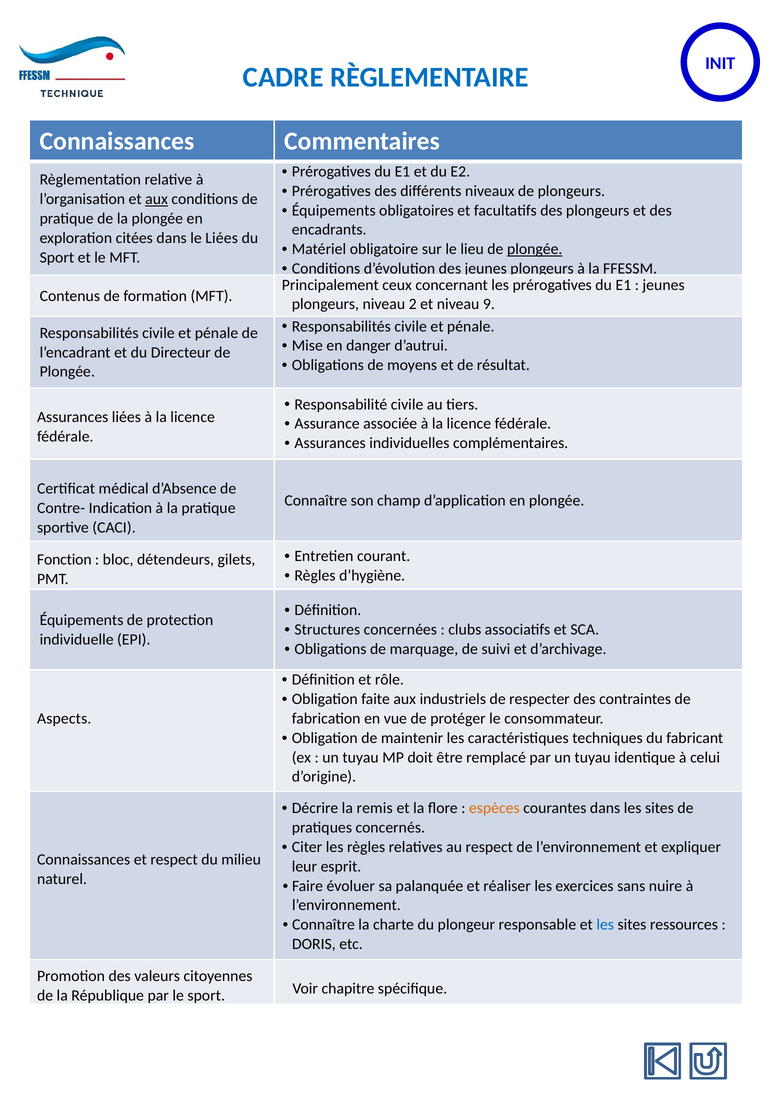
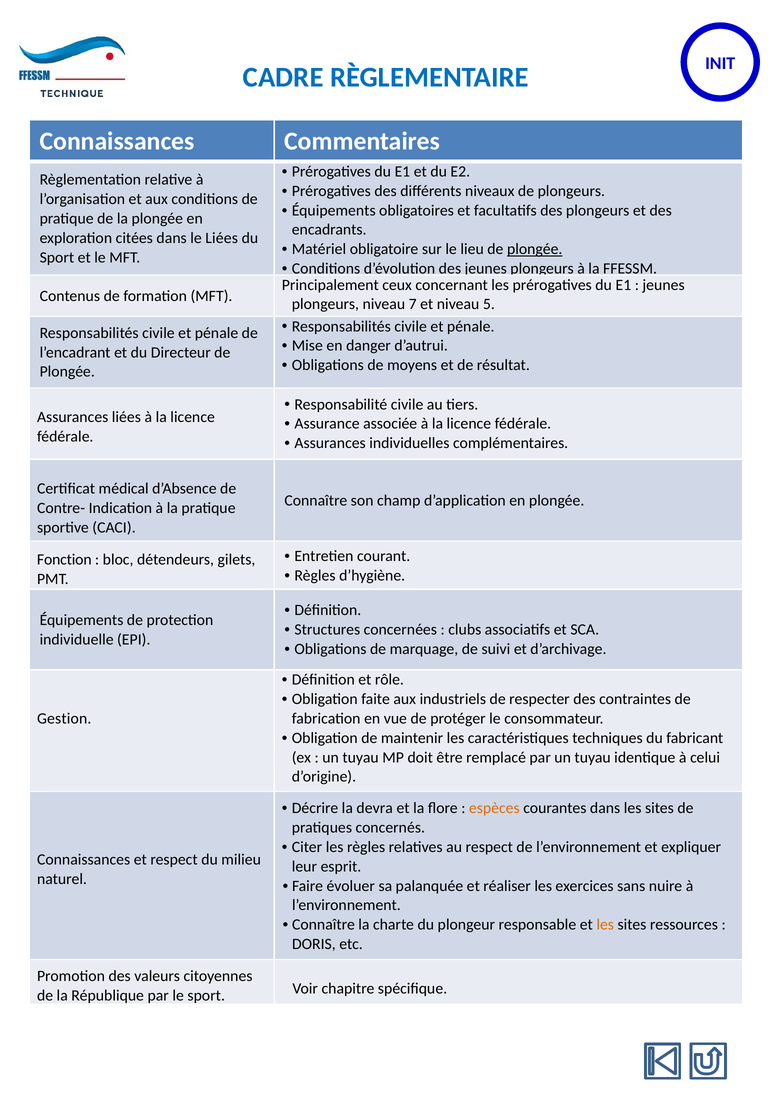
aux at (157, 199) underline: present -> none
2: 2 -> 7
9: 9 -> 5
Aspects: Aspects -> Gestion
remis: remis -> devra
les at (605, 925) colour: blue -> orange
